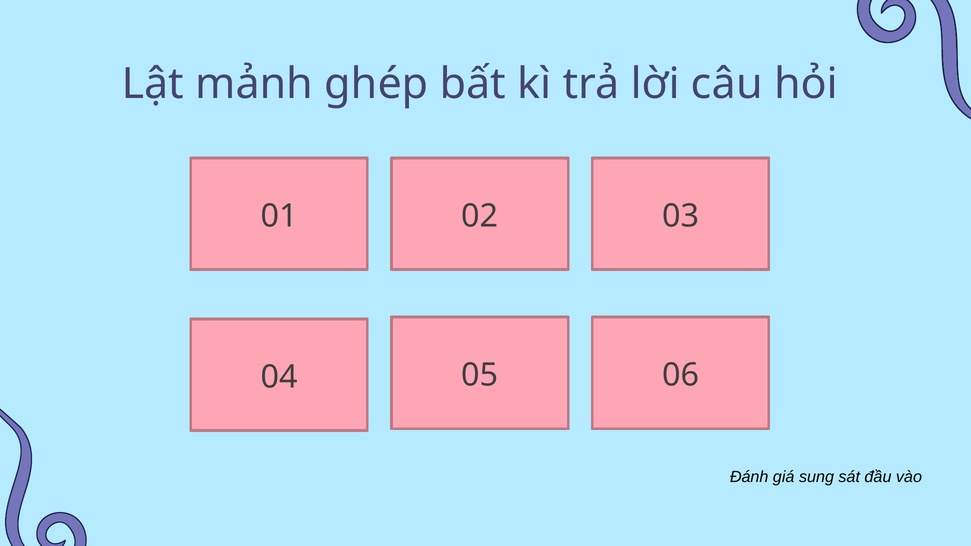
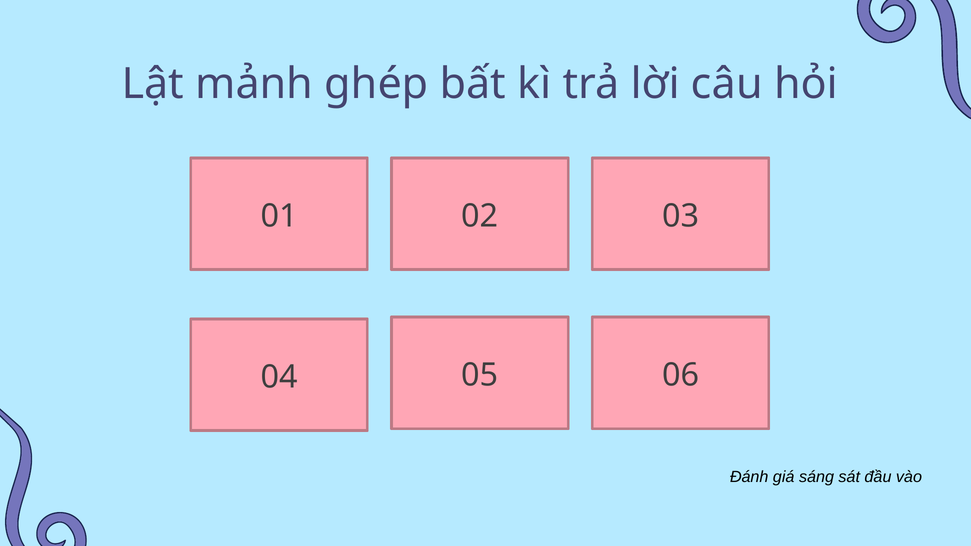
sung: sung -> sáng
